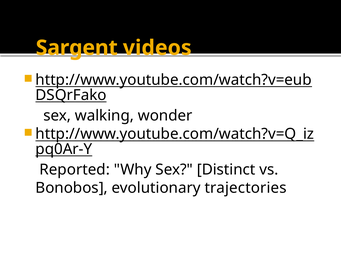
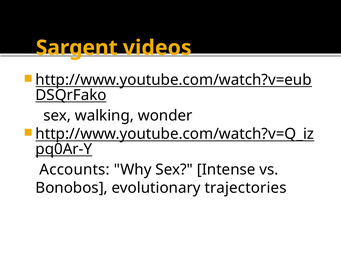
Reported: Reported -> Accounts
Distinct: Distinct -> Intense
